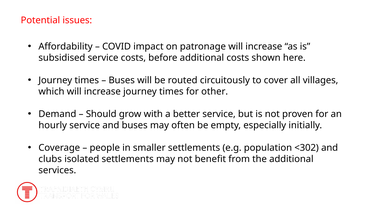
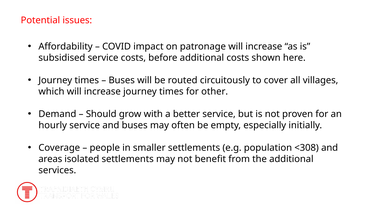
<302: <302 -> <308
clubs: clubs -> areas
